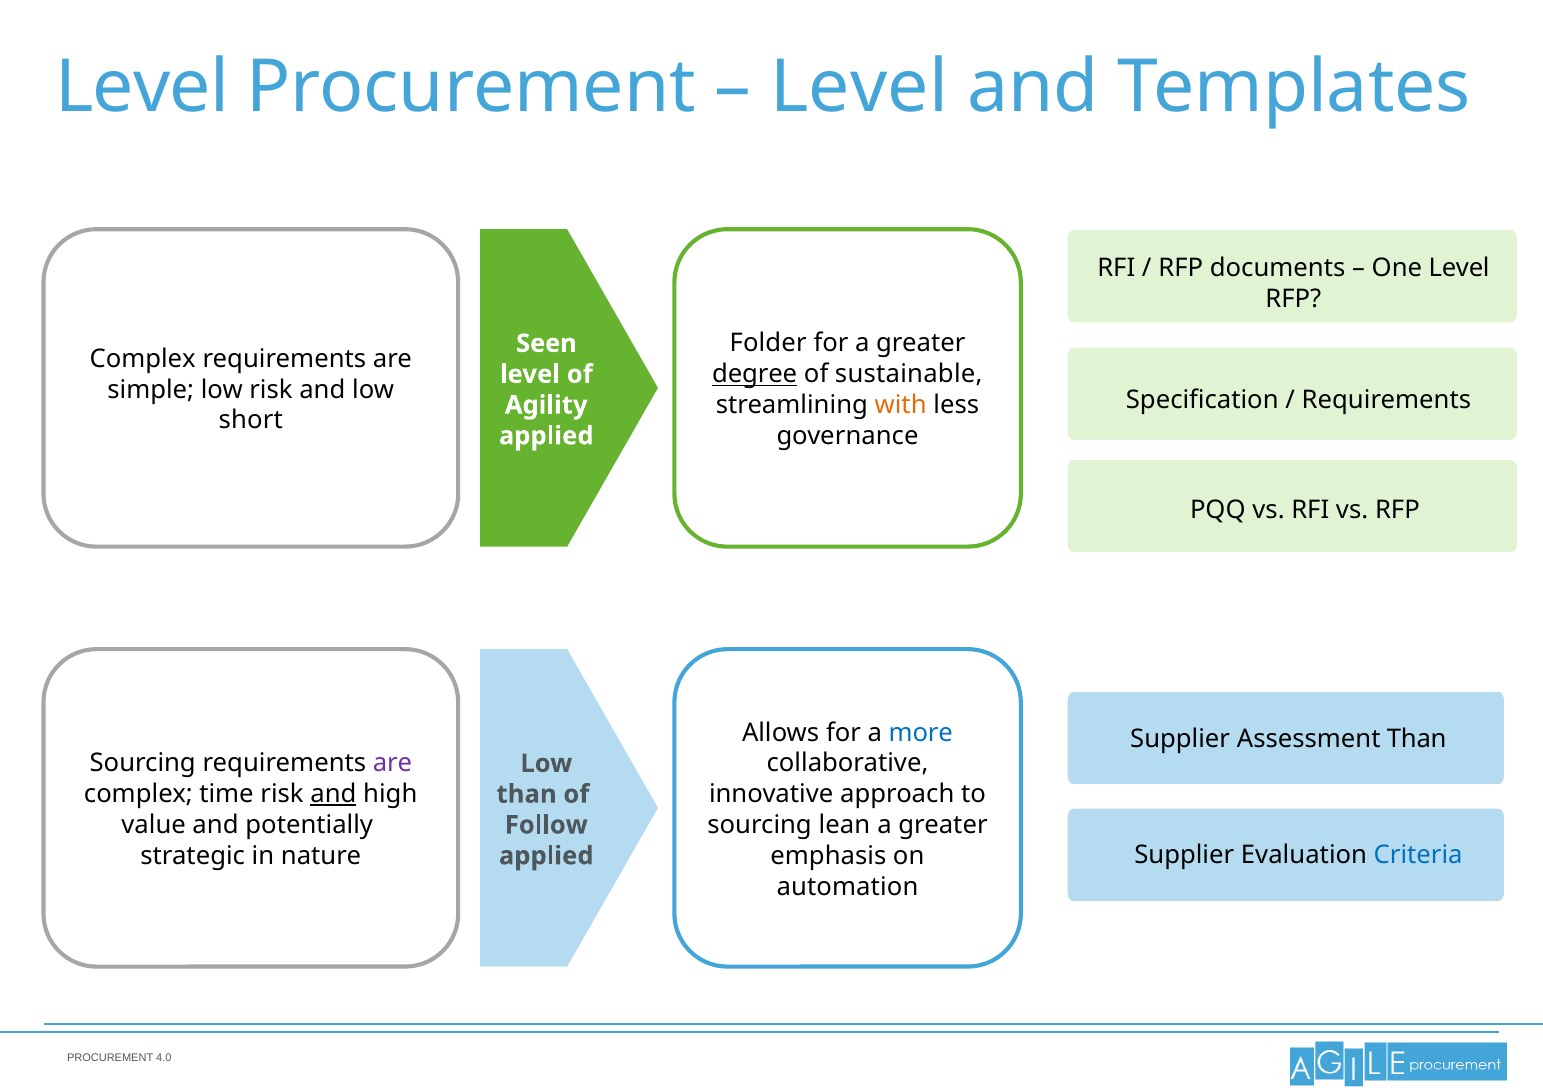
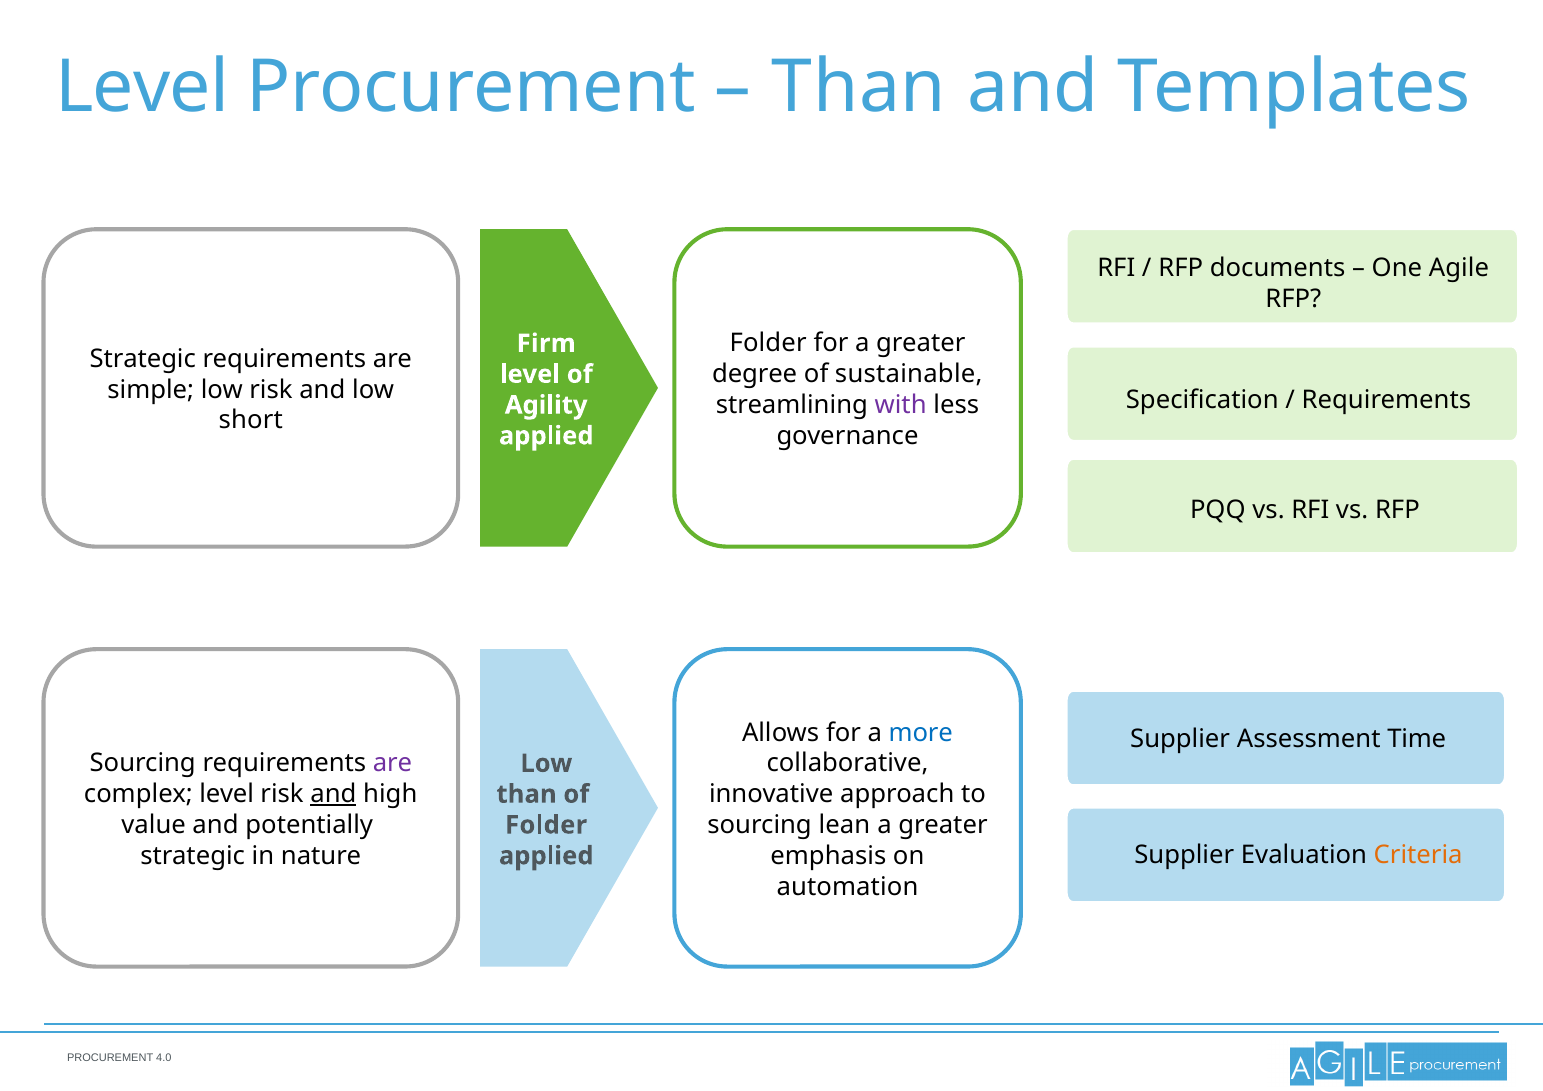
Level at (859, 88): Level -> Than
One Level: Level -> Agile
Seen: Seen -> Firm
Complex at (143, 359): Complex -> Strategic
degree underline: present -> none
with colour: orange -> purple
Assessment Than: Than -> Time
complex time: time -> level
Follow at (546, 825): Follow -> Folder
Criteria colour: blue -> orange
